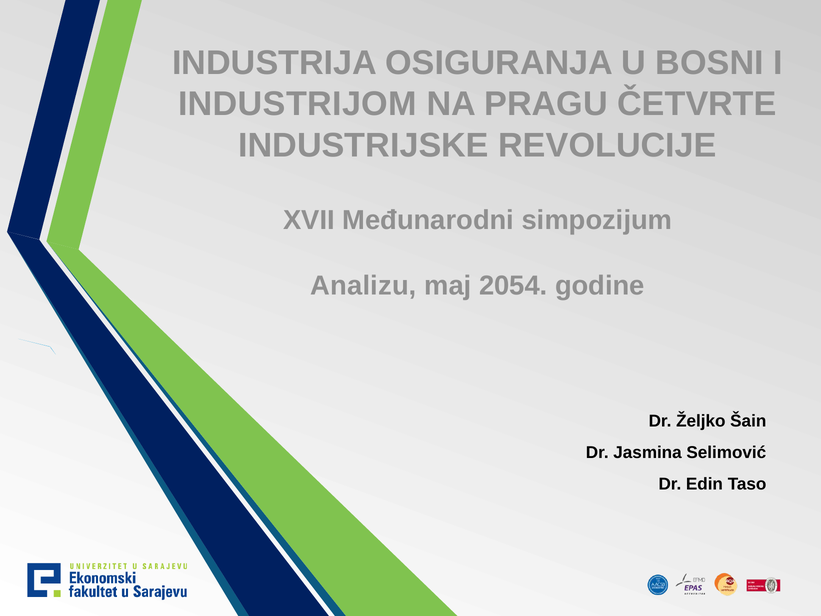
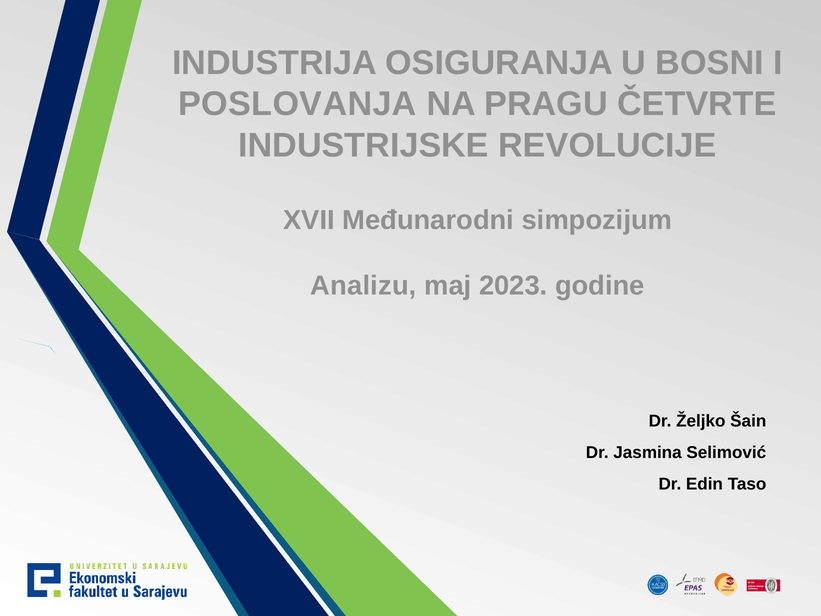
INDUSTRIJOM: INDUSTRIJOM -> POSLOVANJA
2054: 2054 -> 2023
